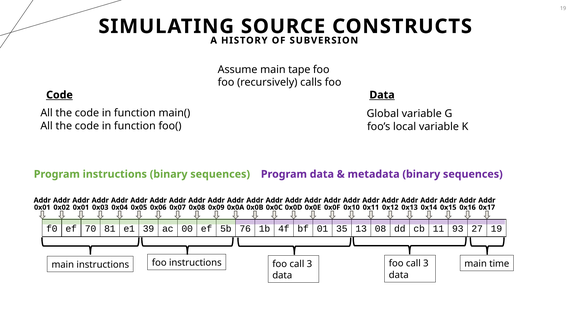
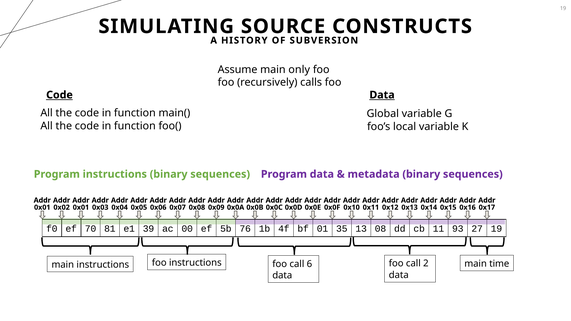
tape: tape -> only
3 at (426, 264): 3 -> 2
3 at (309, 264): 3 -> 6
